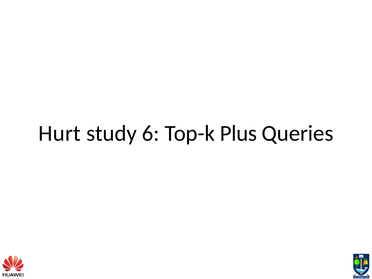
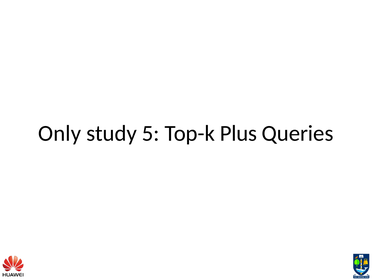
Hurt: Hurt -> Only
6: 6 -> 5
